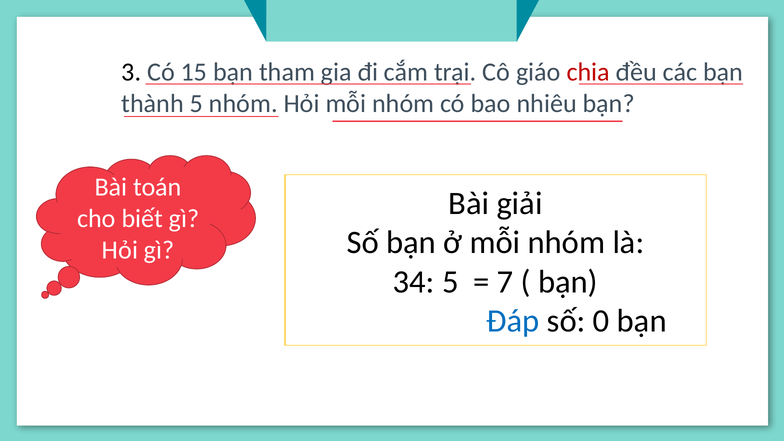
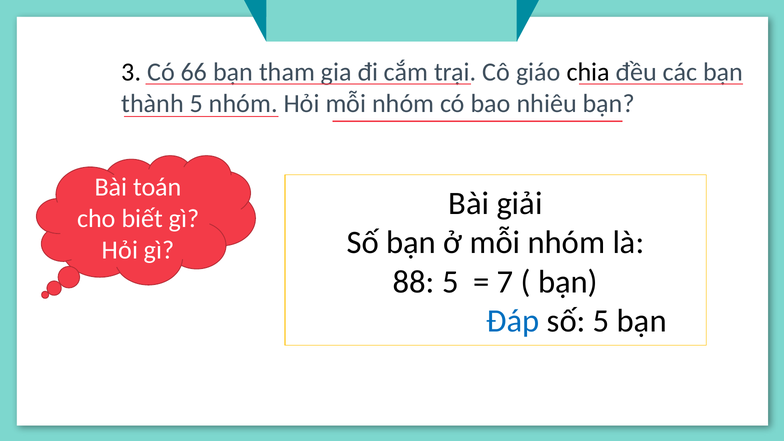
15: 15 -> 66
chia colour: red -> black
34: 34 -> 88
số 0: 0 -> 5
